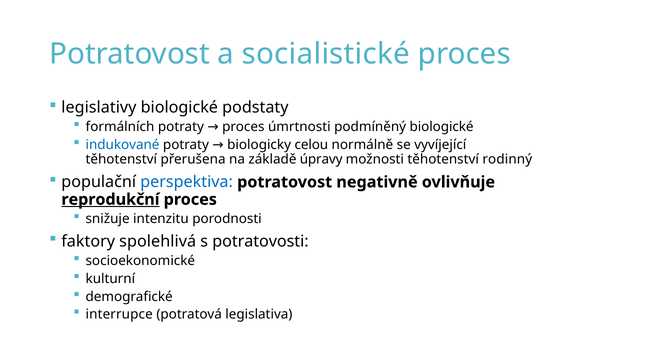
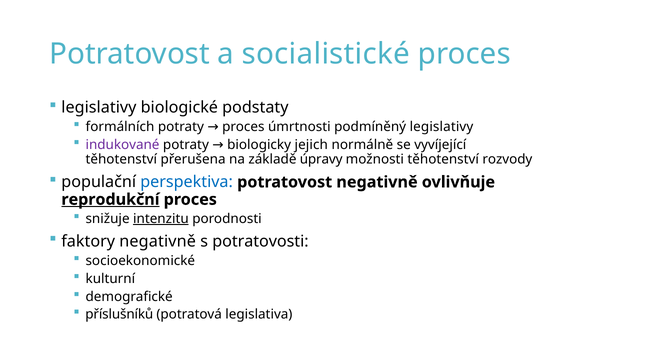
podmíněný biologické: biologické -> legislativy
indukované colour: blue -> purple
celou: celou -> jejich
rodinný: rodinný -> rozvody
intenzitu underline: none -> present
faktory spolehlivá: spolehlivá -> negativně
interrupce: interrupce -> příslušníků
